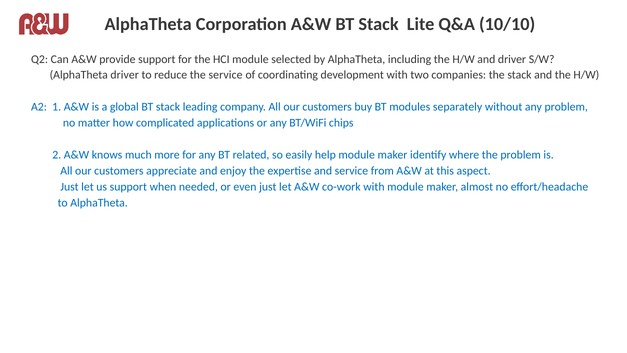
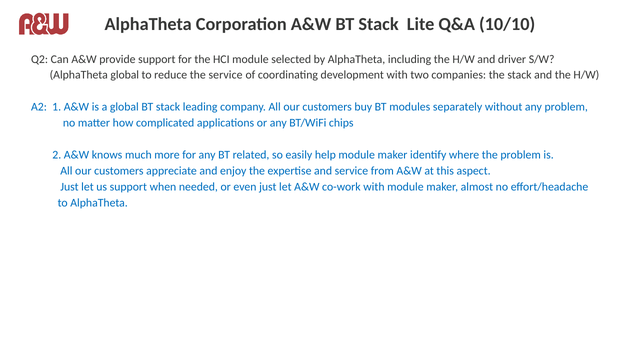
AlphaTheta driver: driver -> global
